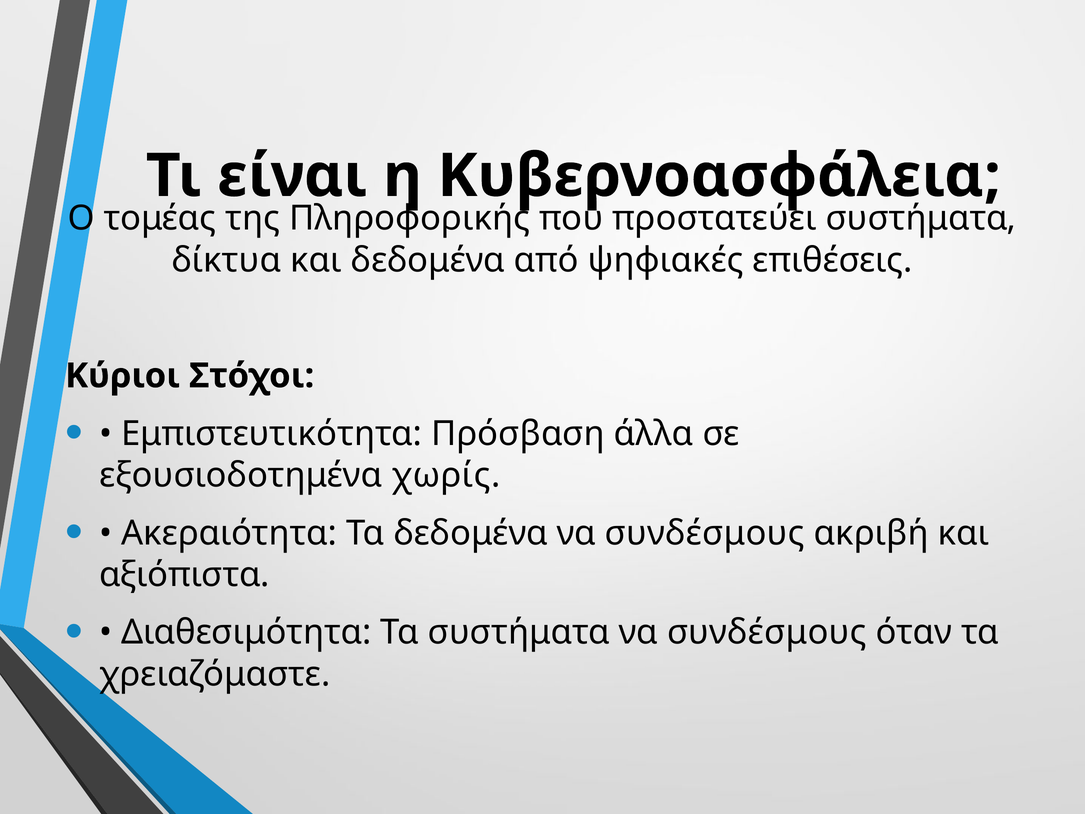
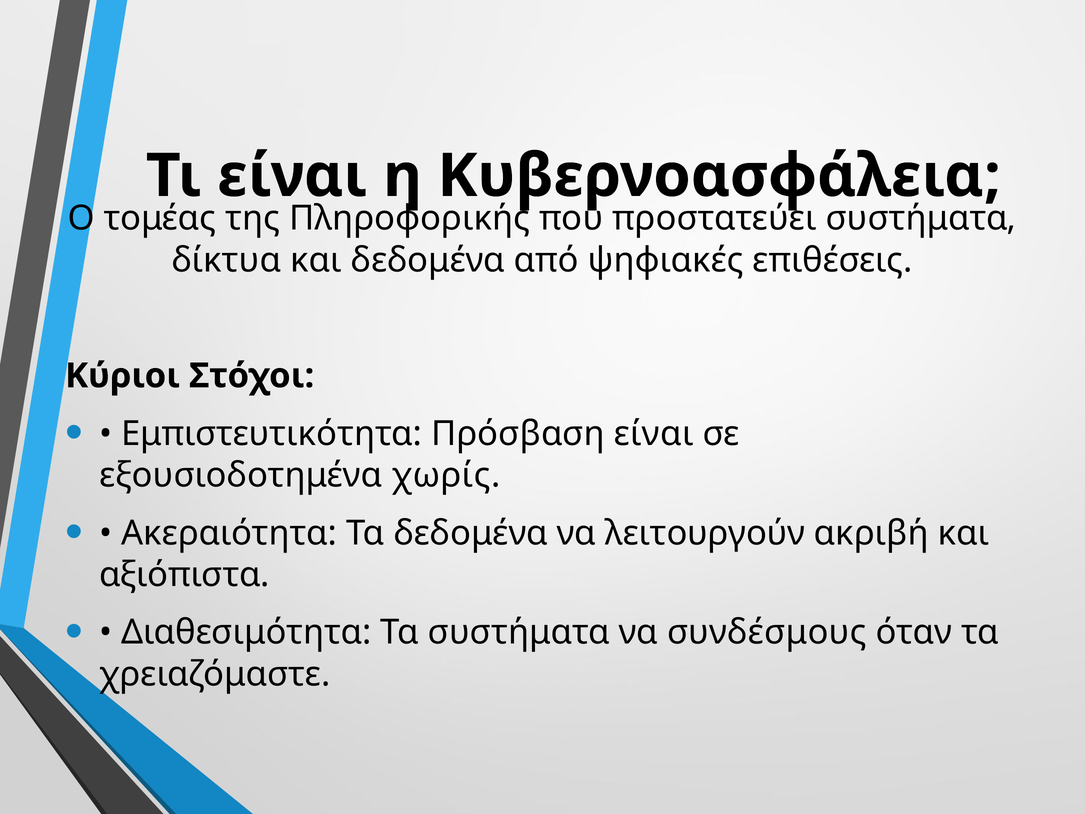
Πρόσβαση άλλα: άλλα -> είναι
δεδομένα να συνδέσμους: συνδέσμους -> λειτουργούν
